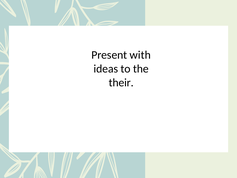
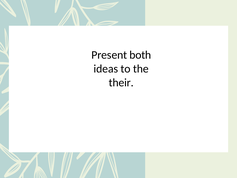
with: with -> both
